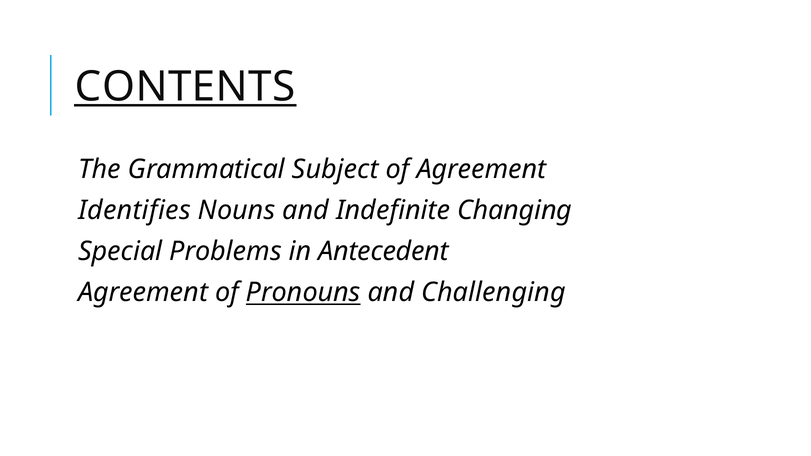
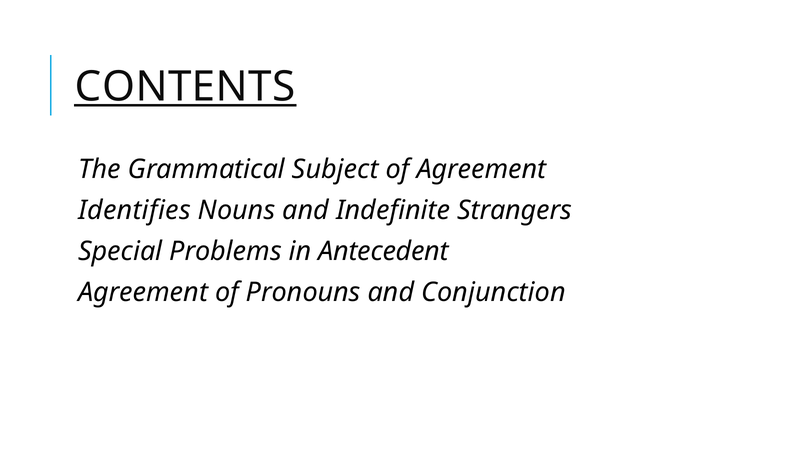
Changing: Changing -> Strangers
Pronouns underline: present -> none
Challenging: Challenging -> Conjunction
